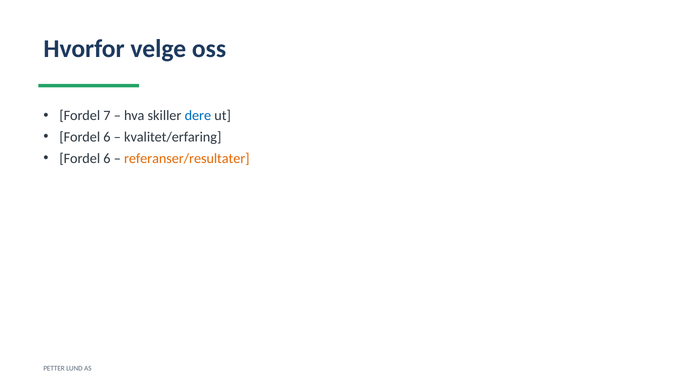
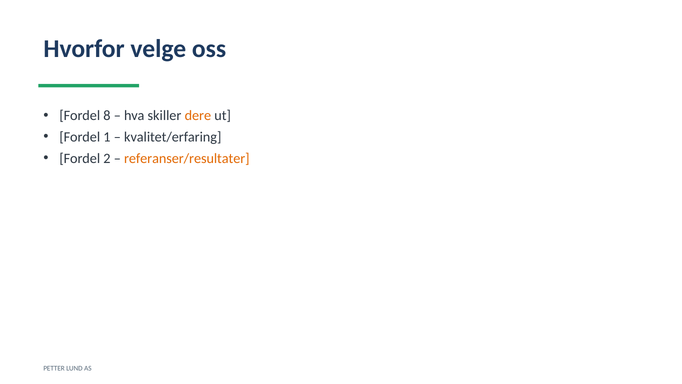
7: 7 -> 8
dere colour: blue -> orange
6 at (107, 137): 6 -> 1
6 at (107, 158): 6 -> 2
